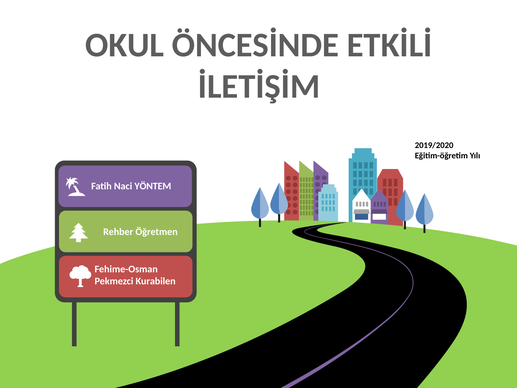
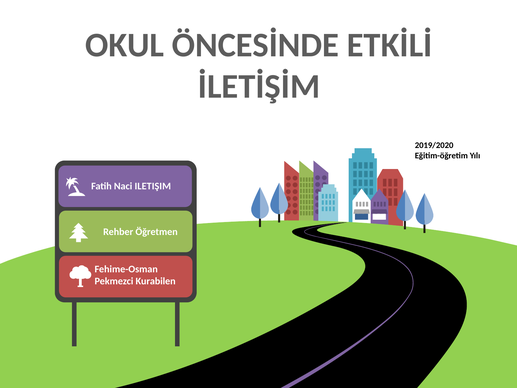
YÖNTEM: YÖNTEM -> ILETIŞIM
